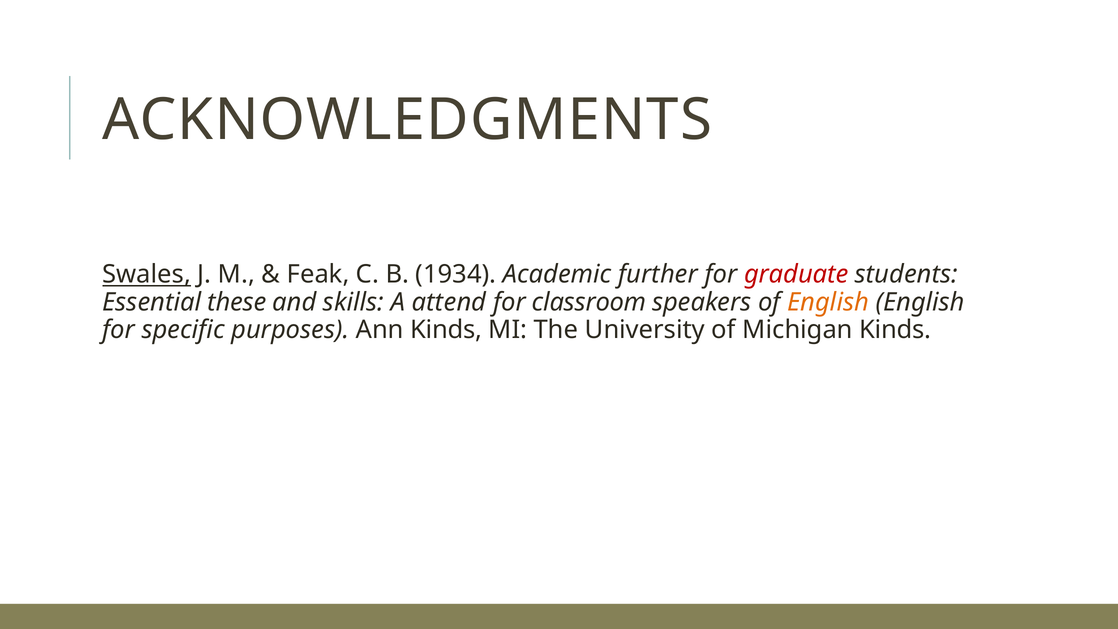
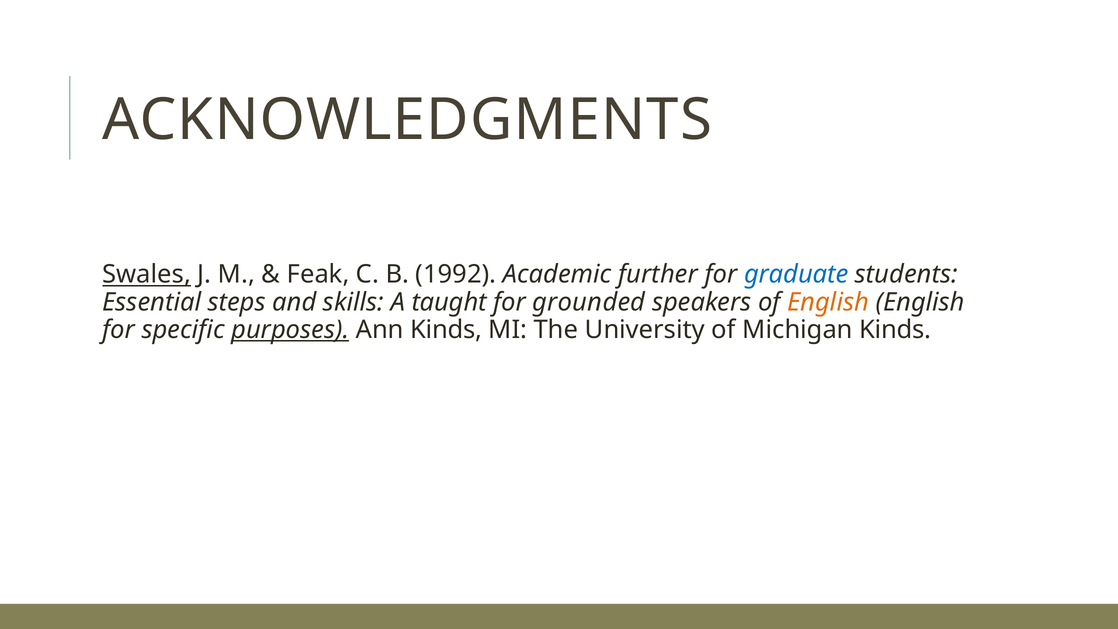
1934: 1934 -> 1992
graduate colour: red -> blue
these: these -> steps
attend: attend -> taught
classroom: classroom -> grounded
purposes underline: none -> present
